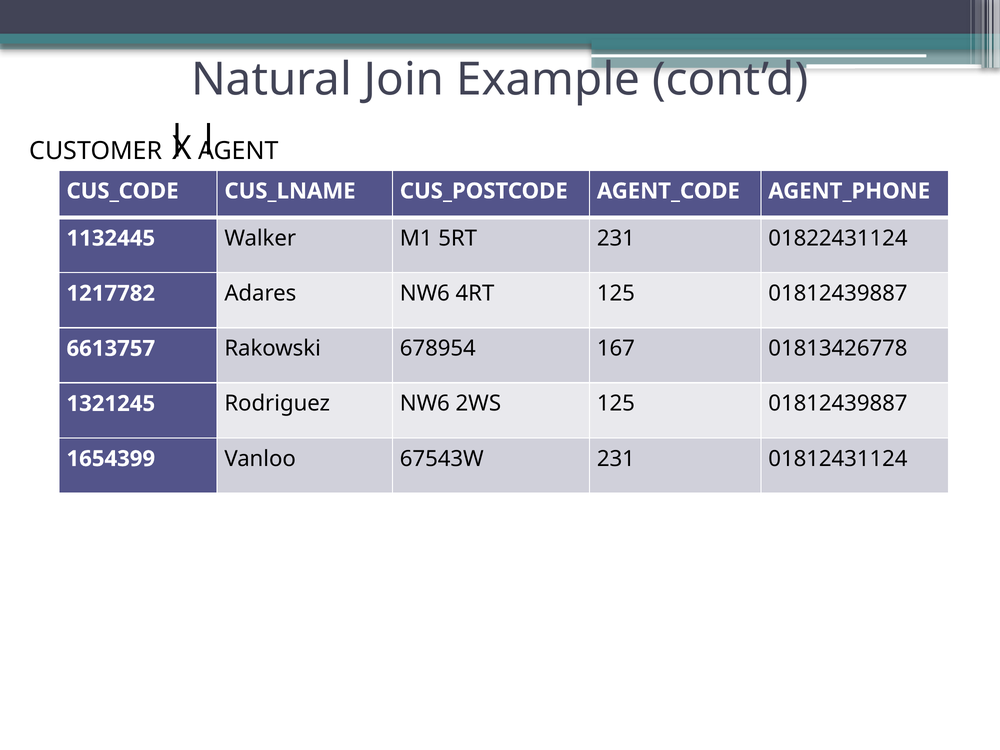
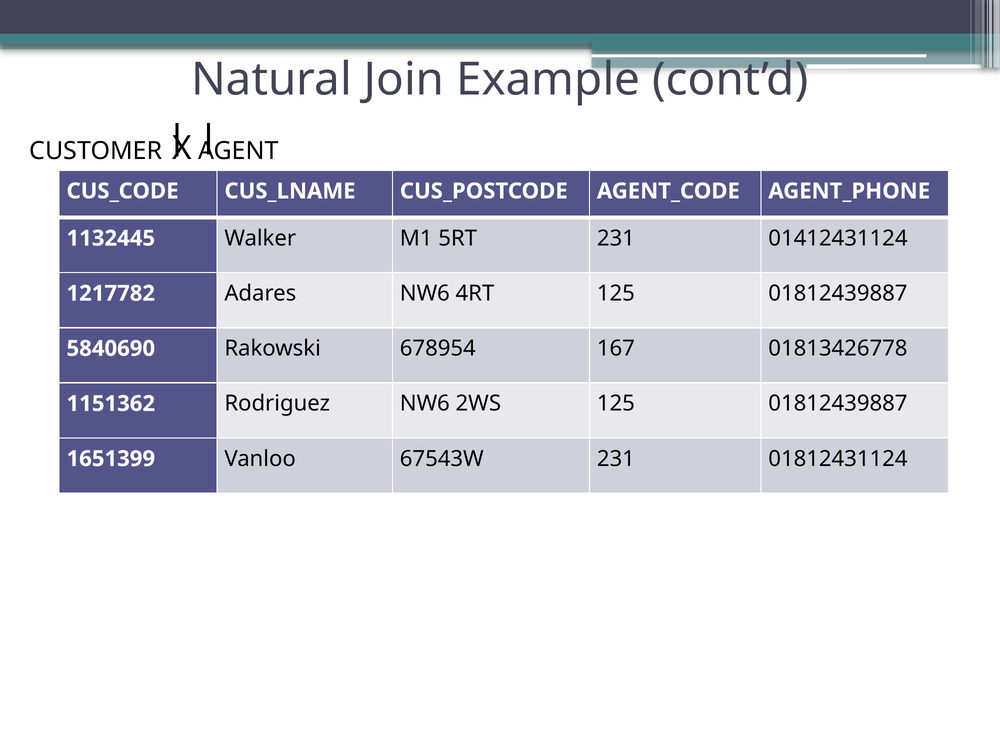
01822431124: 01822431124 -> 01412431124
6613757: 6613757 -> 5840690
1321245: 1321245 -> 1151362
1654399: 1654399 -> 1651399
